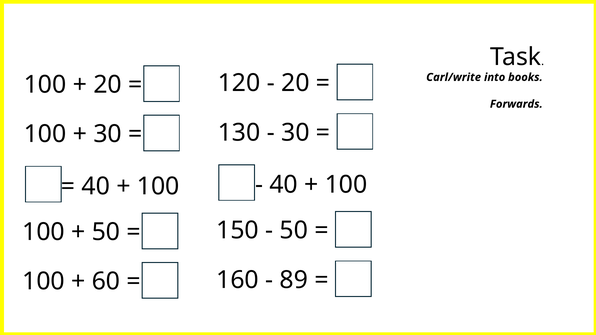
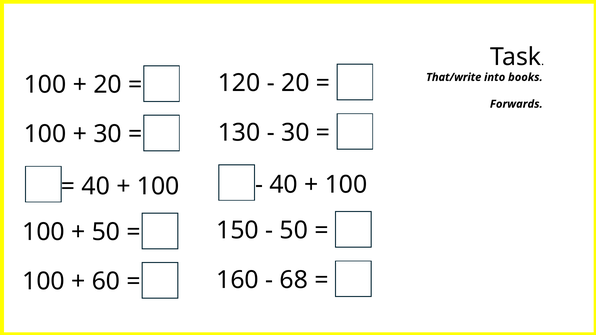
Carl/write: Carl/write -> That/write
89: 89 -> 68
